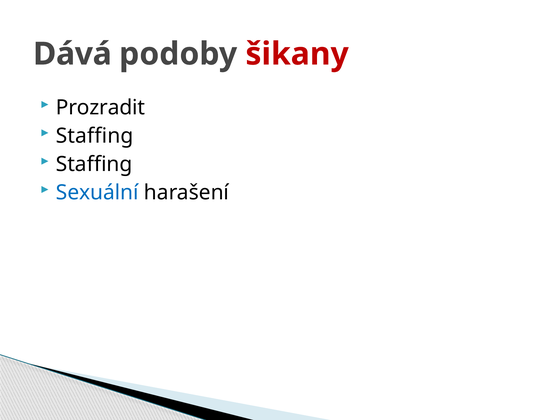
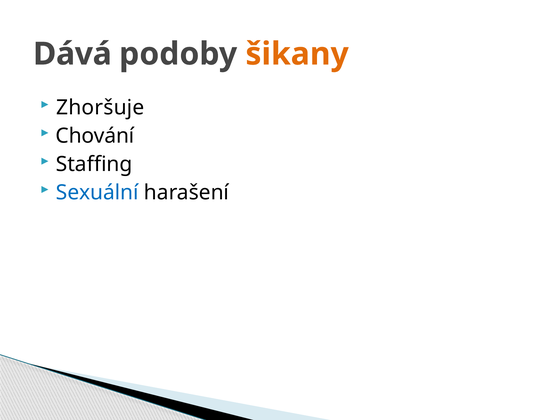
šikany colour: red -> orange
Prozradit: Prozradit -> Zhoršuje
Staffing at (95, 136): Staffing -> Chování
